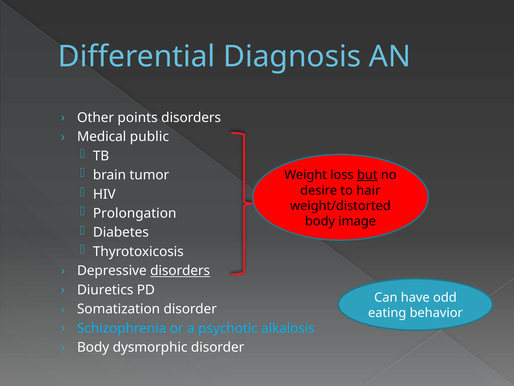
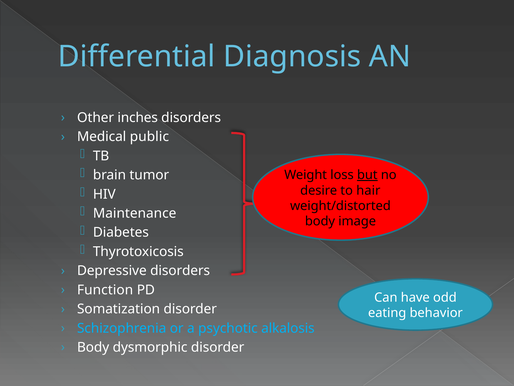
points: points -> inches
Prolongation: Prolongation -> Maintenance
disorders at (180, 270) underline: present -> none
Diuretics: Diuretics -> Function
